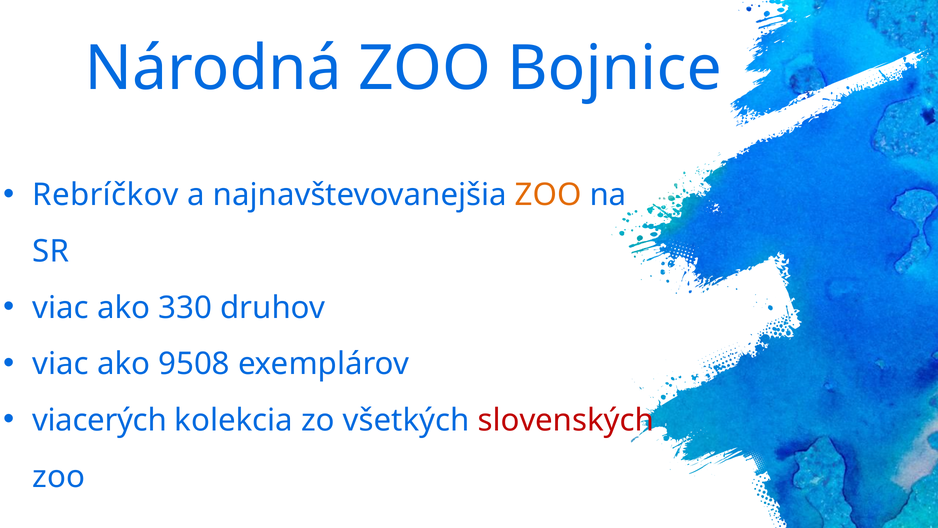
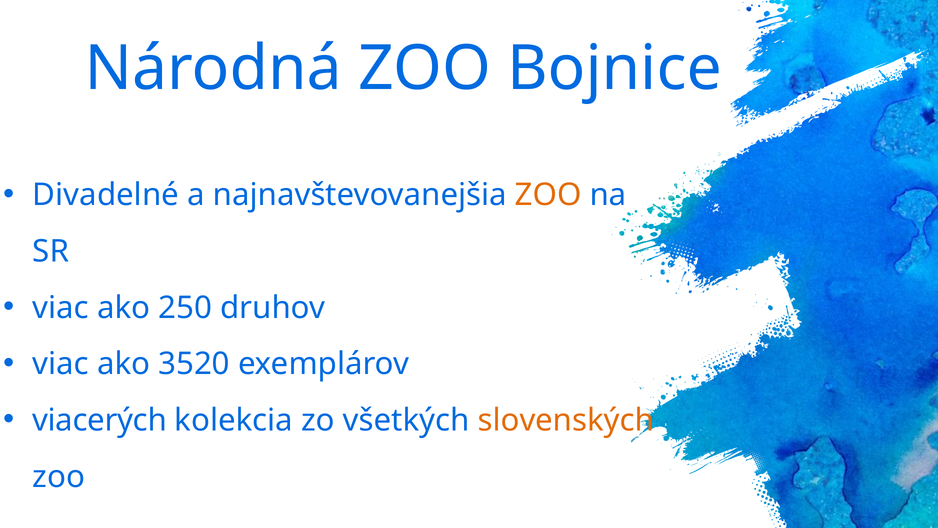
Rebríčkov: Rebríčkov -> Divadelné
330: 330 -> 250
9508: 9508 -> 3520
slovenských colour: red -> orange
